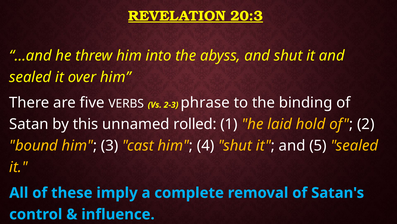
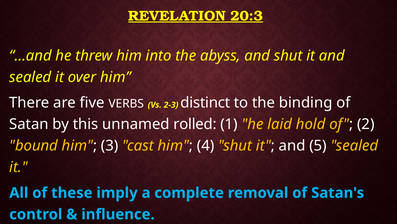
phrase: phrase -> distinct
